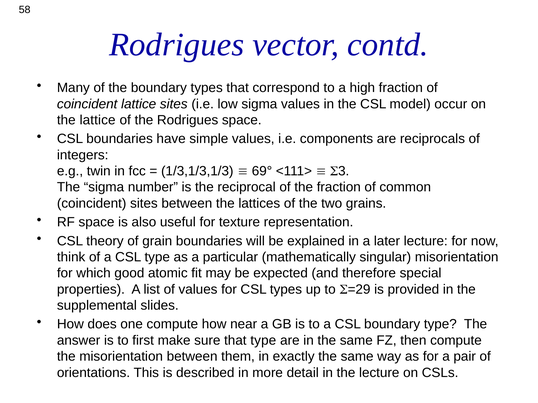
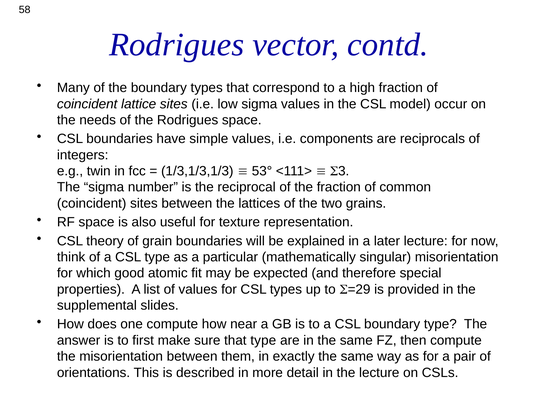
the lattice: lattice -> needs
69°: 69° -> 53°
